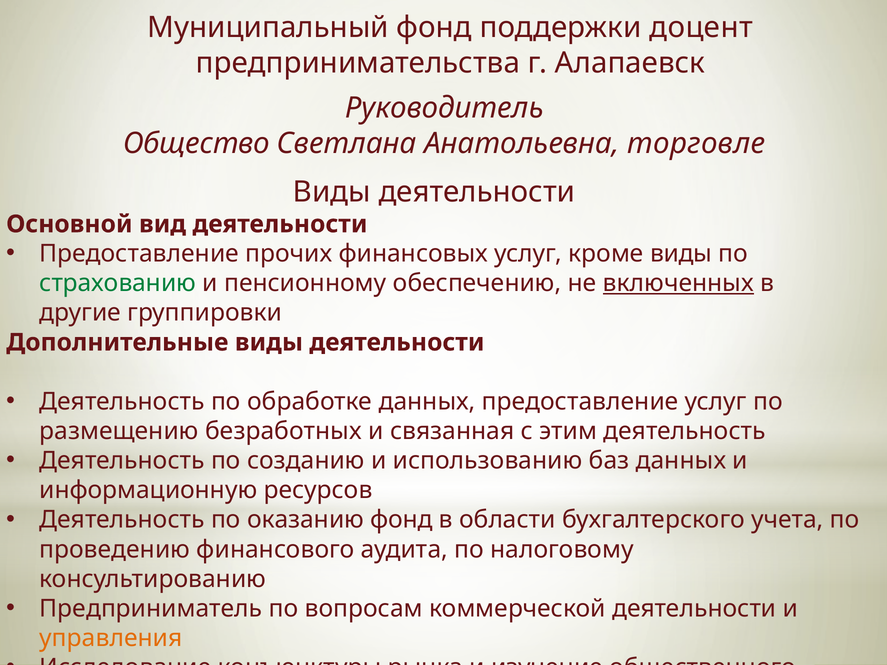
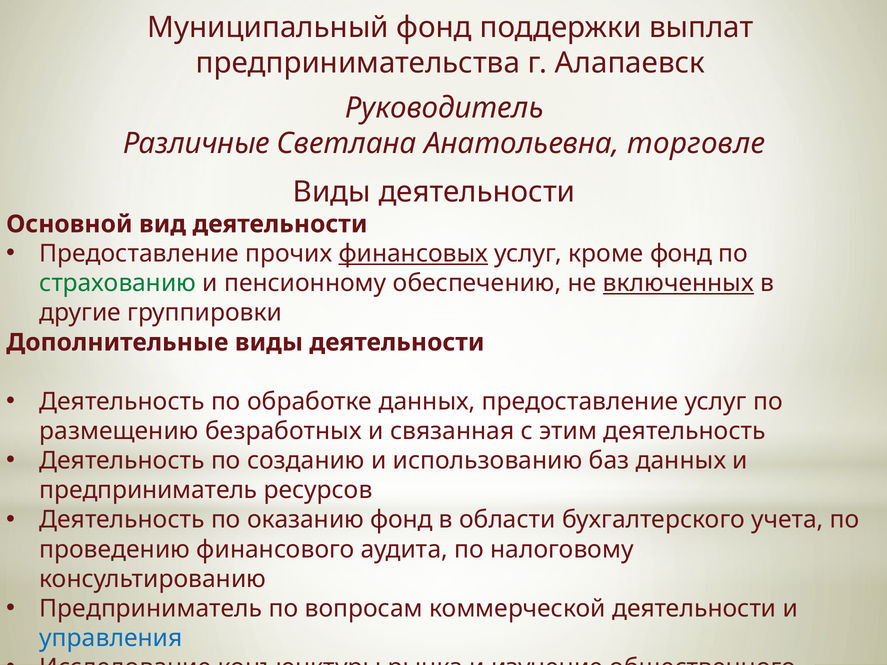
доцент: доцент -> выплат
Общество: Общество -> Различные
финансовых underline: none -> present
кроме виды: виды -> фонд
информационную at (148, 490): информационную -> предприниматель
управления colour: orange -> blue
